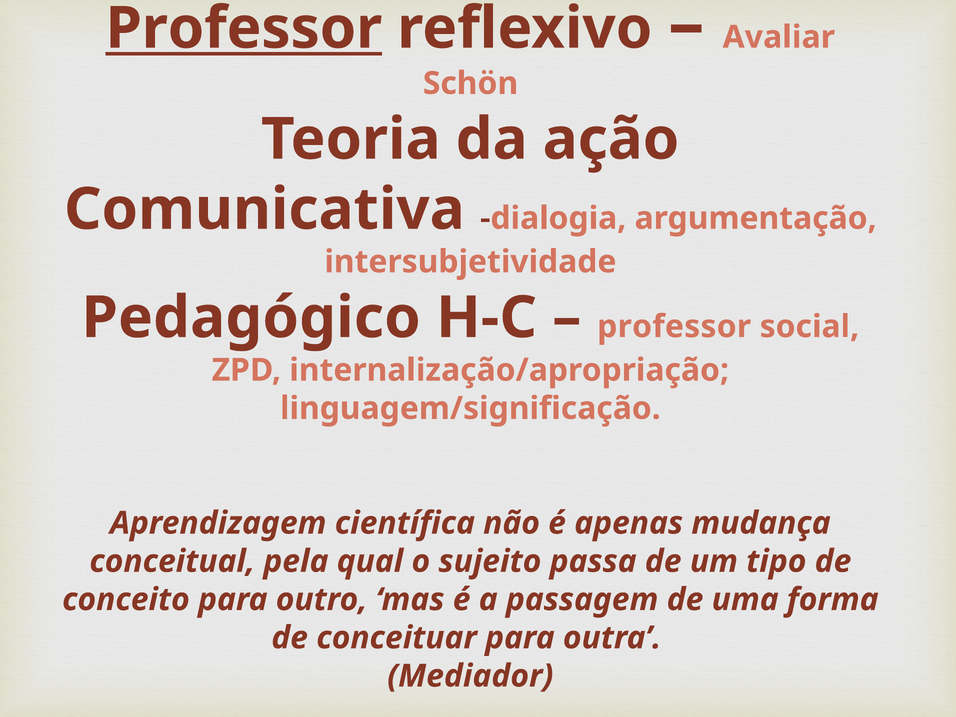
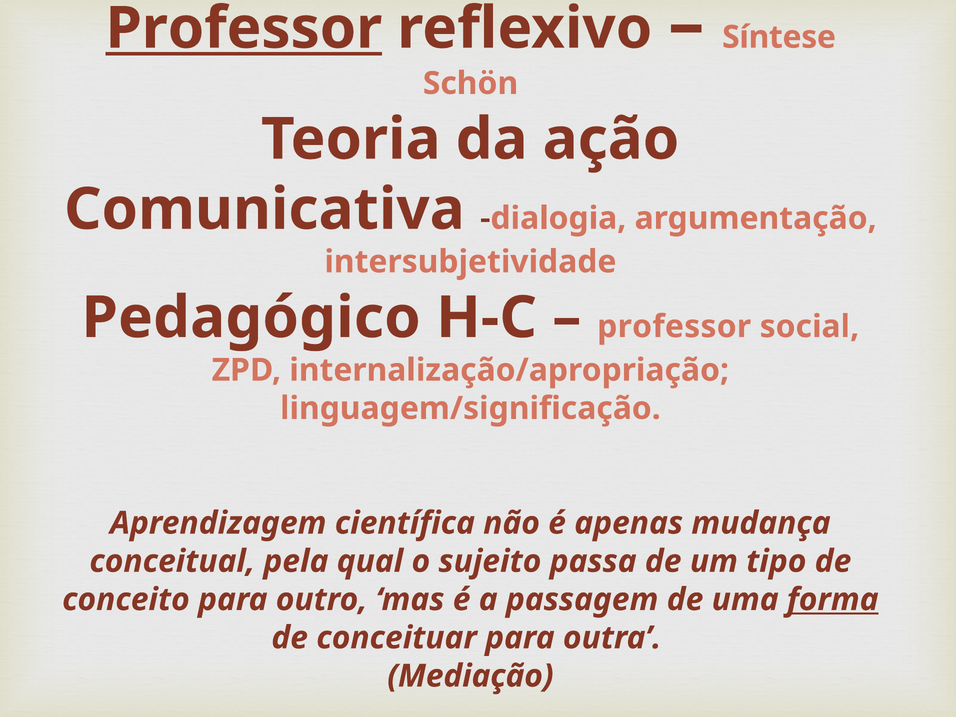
Avaliar: Avaliar -> Síntese
forma underline: none -> present
Mediador: Mediador -> Mediação
